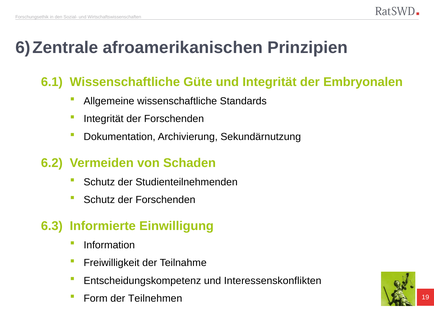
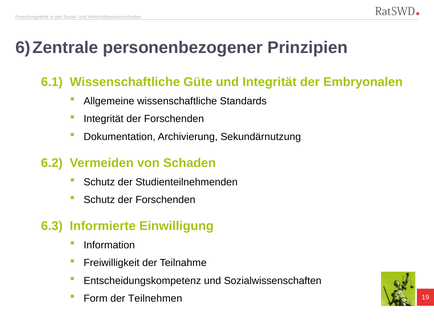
afroamerikanischen: afroamerikanischen -> personenbezogener
Interessenskonflikten: Interessenskonflikten -> Sozialwissenschaften
